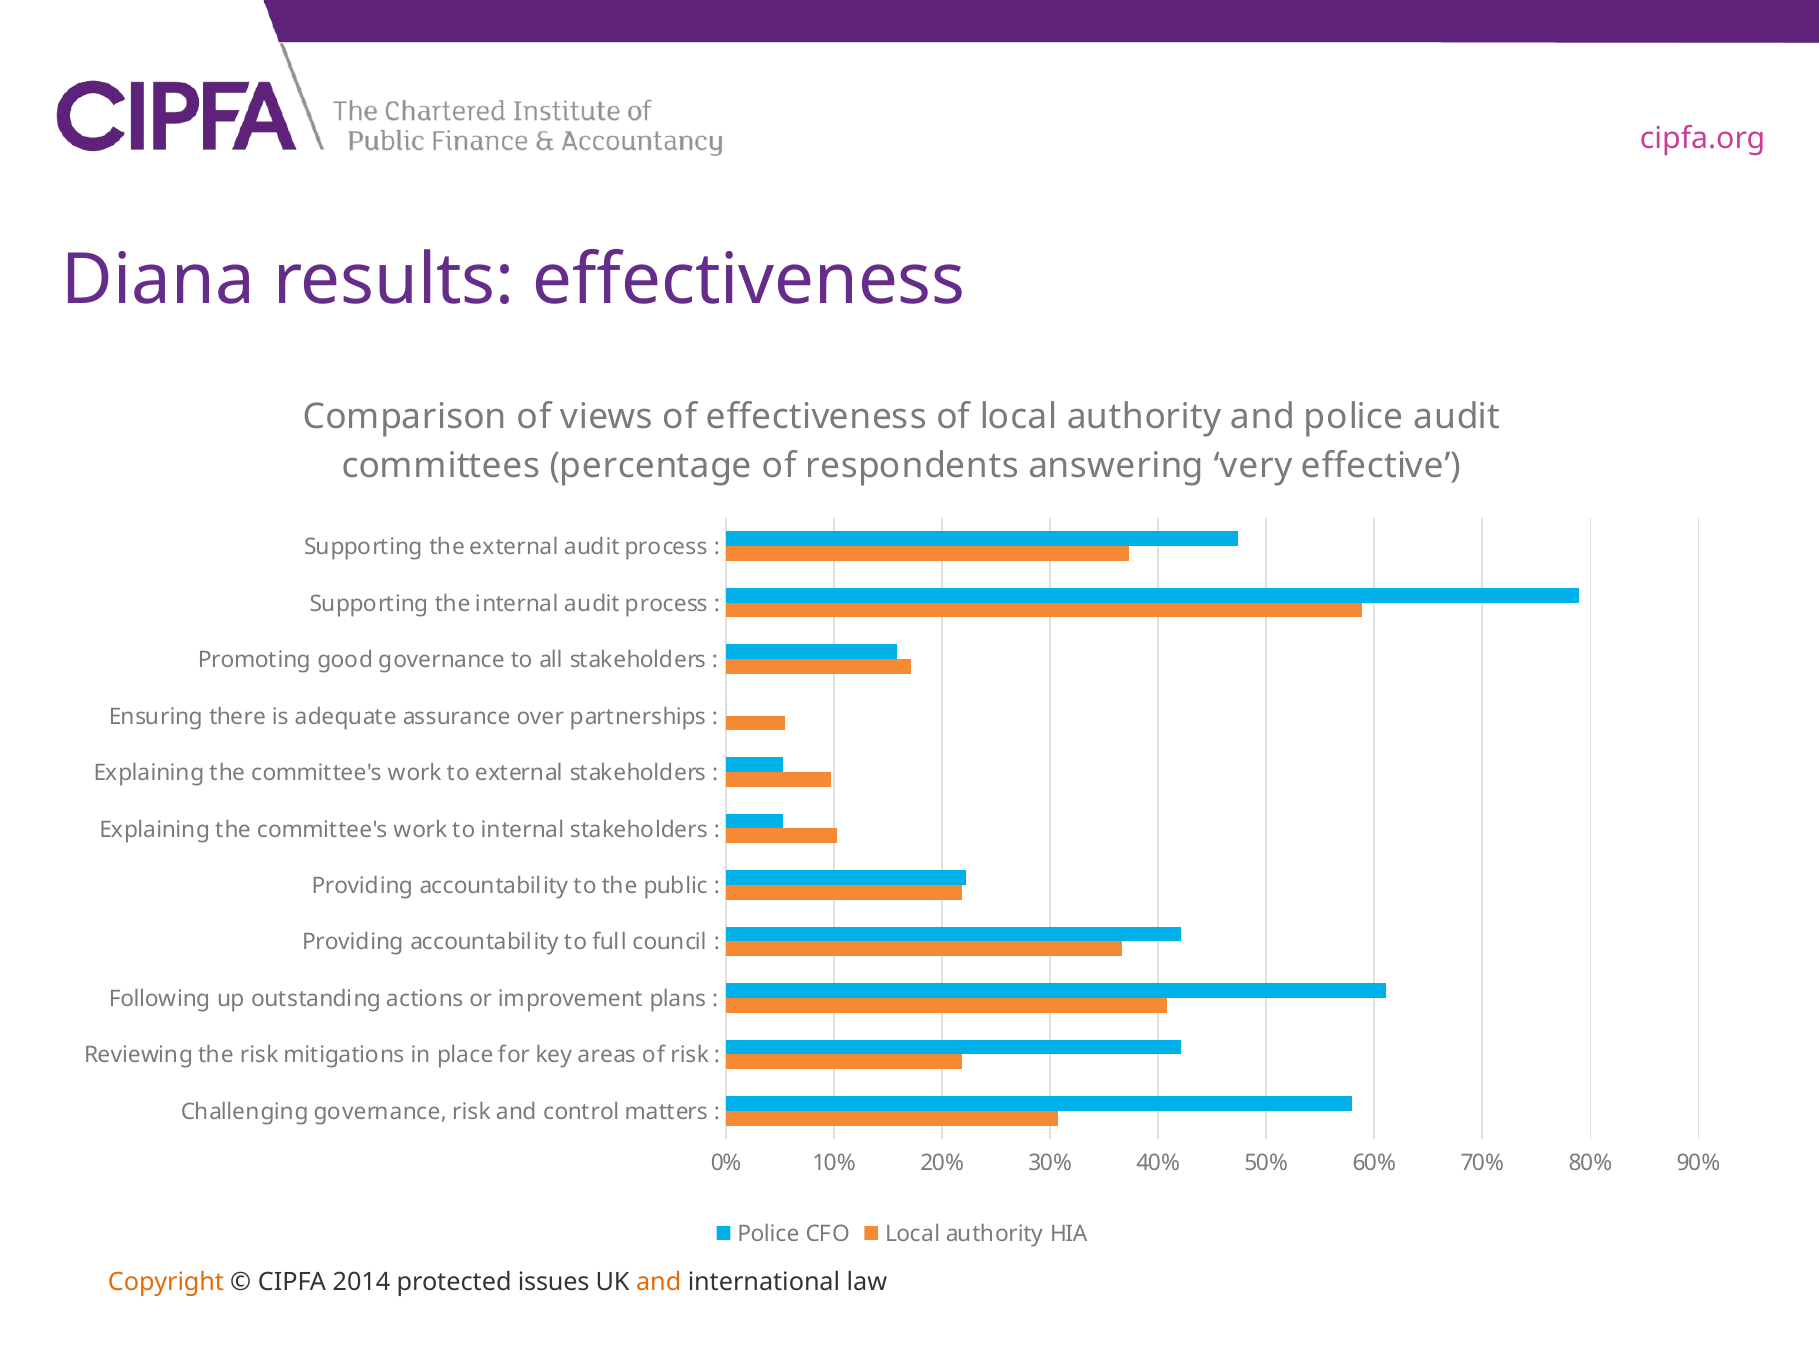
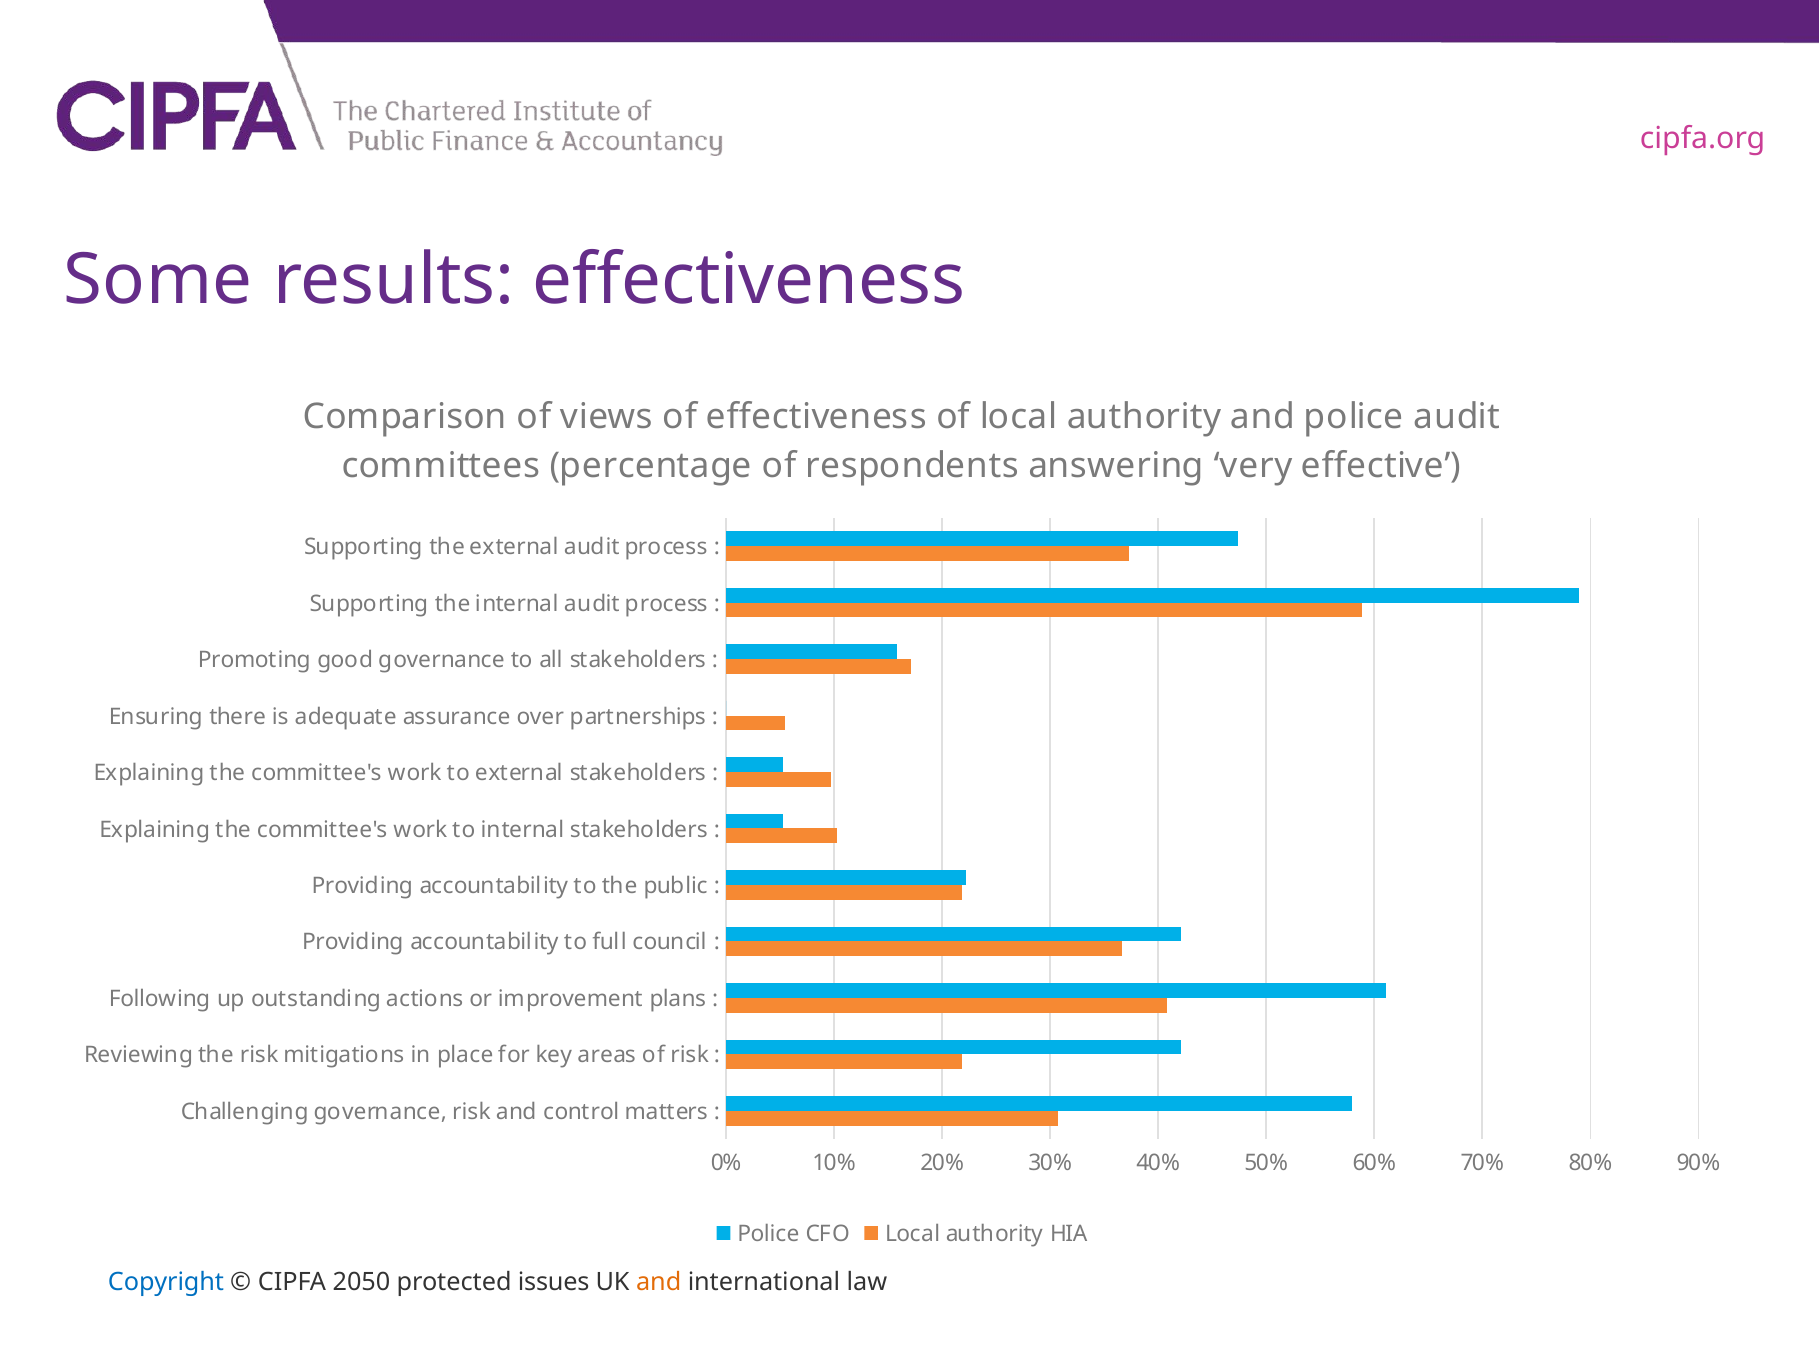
Diana: Diana -> Some
Copyright colour: orange -> blue
2014: 2014 -> 2050
